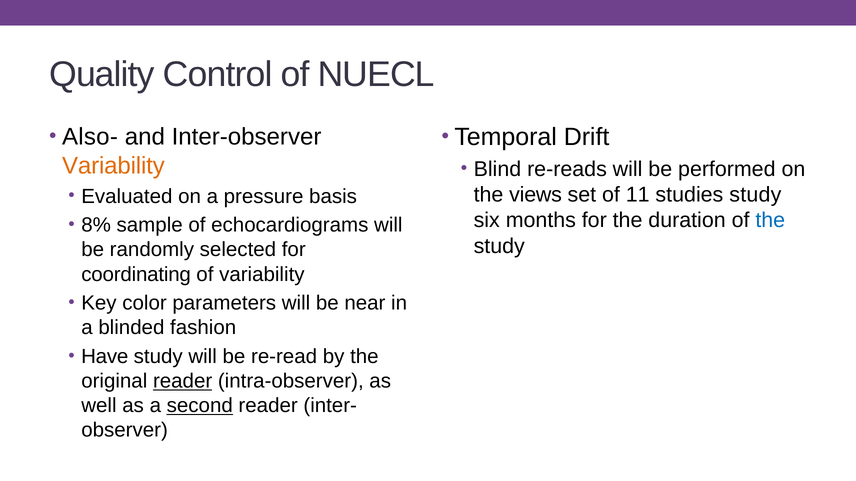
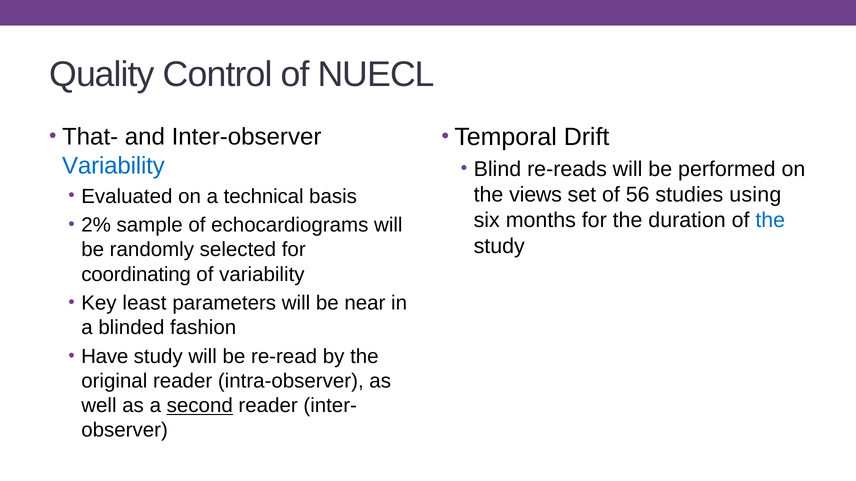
Also-: Also- -> That-
Variability at (113, 166) colour: orange -> blue
11: 11 -> 56
studies study: study -> using
pressure: pressure -> technical
8%: 8% -> 2%
color: color -> least
reader at (183, 381) underline: present -> none
